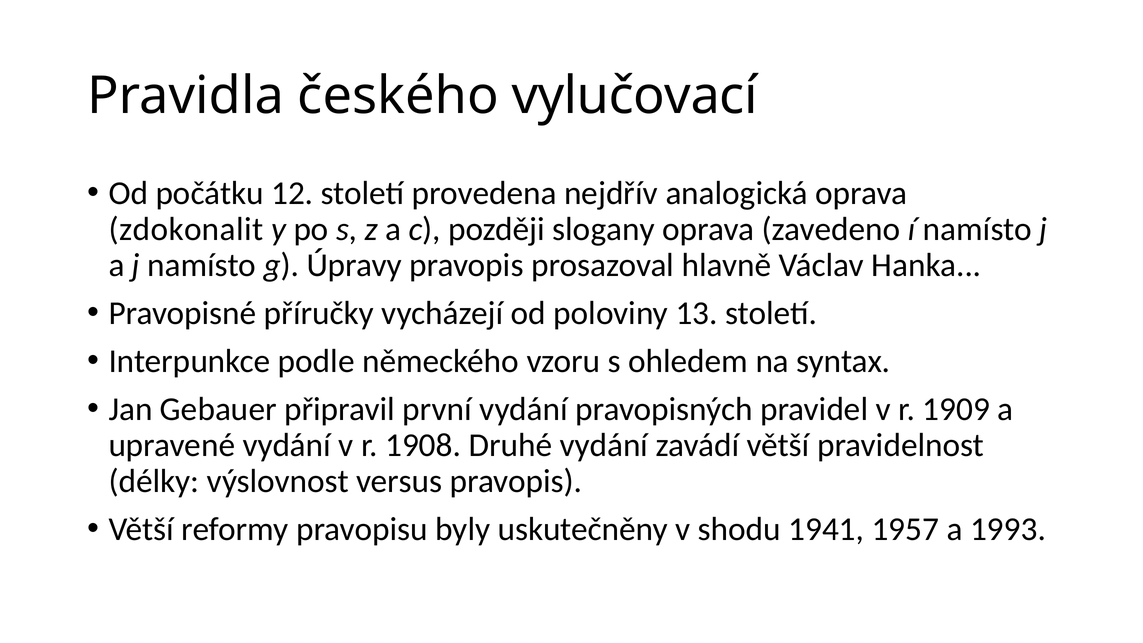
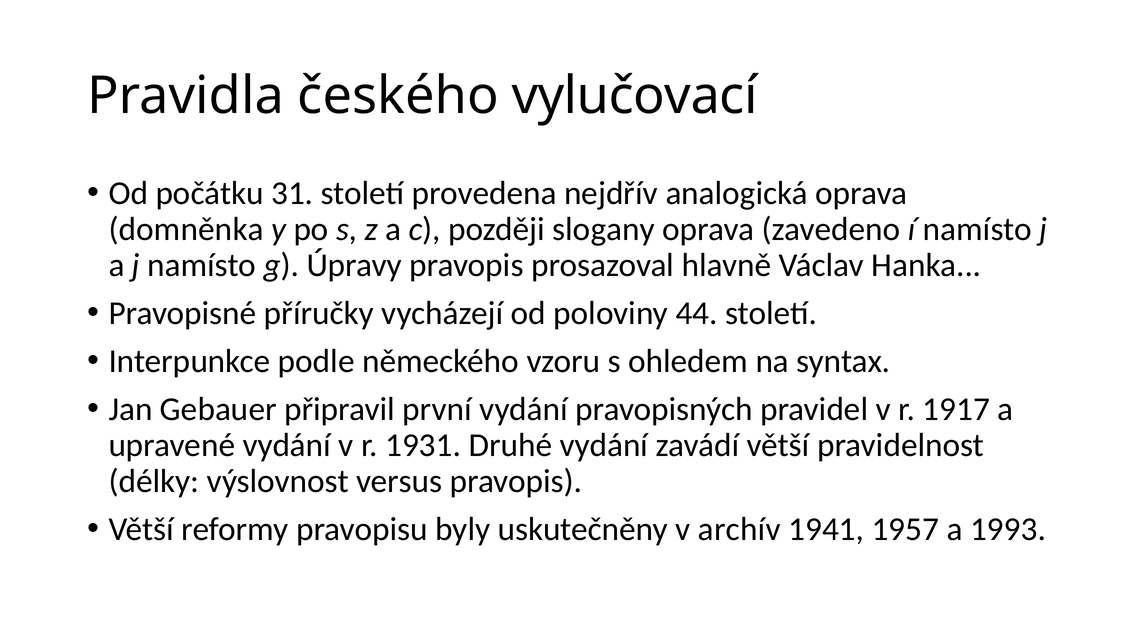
12: 12 -> 31
zdokonalit: zdokonalit -> domněnka
13: 13 -> 44
1909: 1909 -> 1917
1908: 1908 -> 1931
shodu: shodu -> archív
